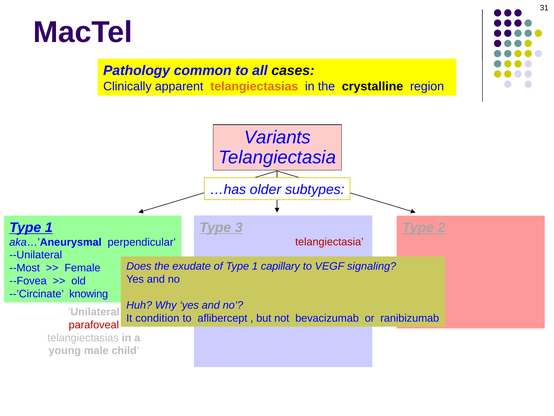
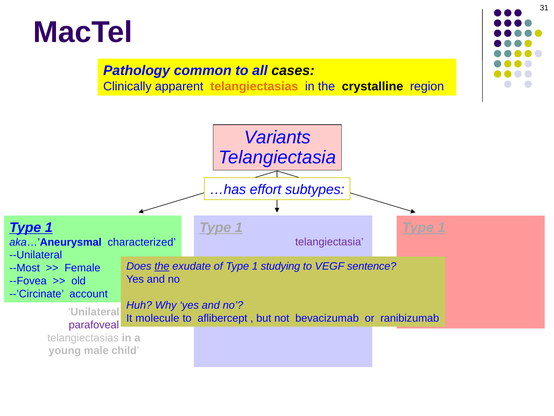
older: older -> effort
3 at (239, 227): 3 -> 1
2 at (442, 227): 2 -> 1
perpendicular: perpendicular -> characterized
telangiectasia at (329, 242) colour: red -> purple
the at (162, 266) underline: none -> present
capillary: capillary -> studying
signaling: signaling -> sentence
knowing: knowing -> account
condition: condition -> molecule
parafoveal colour: red -> purple
